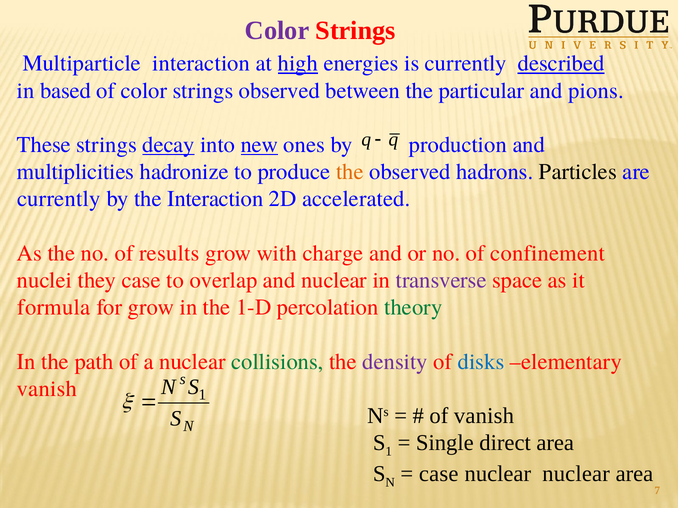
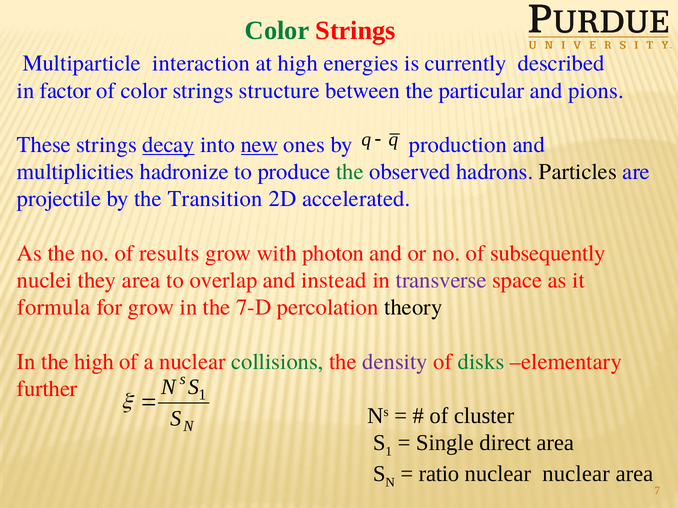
Color at (277, 31) colour: purple -> green
high at (298, 64) underline: present -> none
described underline: present -> none
based: based -> factor
strings observed: observed -> structure
the at (350, 172) colour: orange -> green
currently at (59, 199): currently -> projectile
the Interaction: Interaction -> Transition
charge: charge -> photon
confinement: confinement -> subsequently
they case: case -> area
and nuclear: nuclear -> instead
1-D: 1-D -> 7-D
theory colour: green -> black
the path: path -> high
disks colour: blue -> green
vanish at (47, 389): vanish -> further
of vanish: vanish -> cluster
case at (439, 474): case -> ratio
